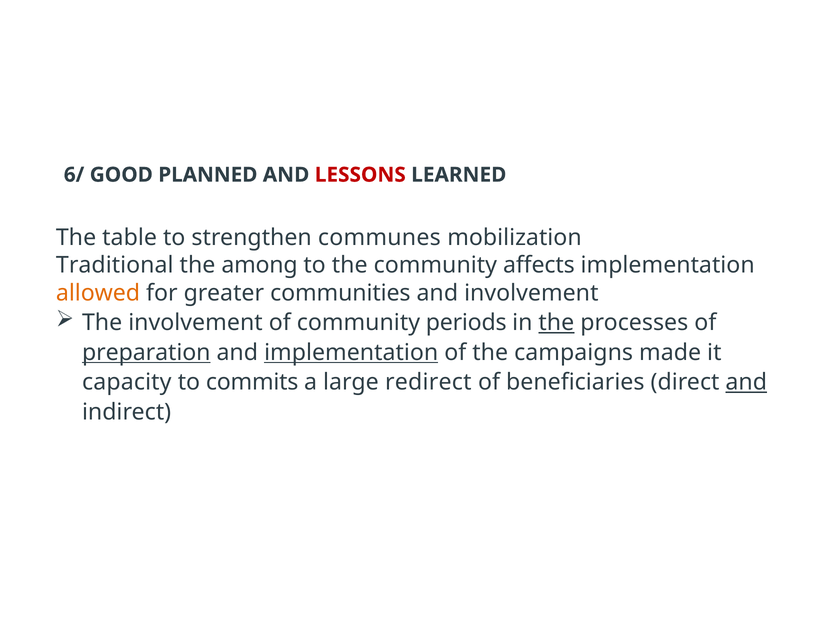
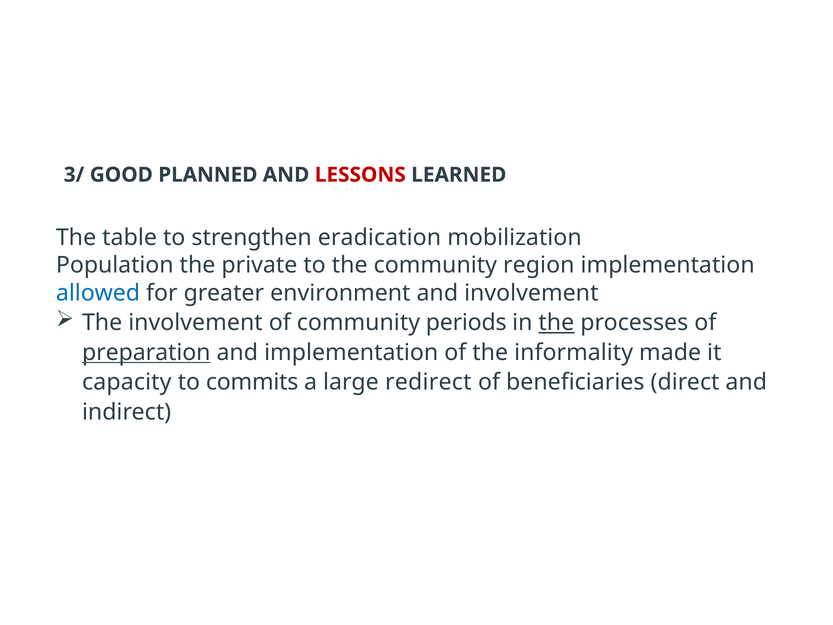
6/: 6/ -> 3/
communes: communes -> eradication
Traditional: Traditional -> Population
among: among -> private
affects: affects -> region
allowed colour: orange -> blue
communities: communities -> environment
implementation at (351, 352) underline: present -> none
campaigns: campaigns -> informality
and at (746, 382) underline: present -> none
